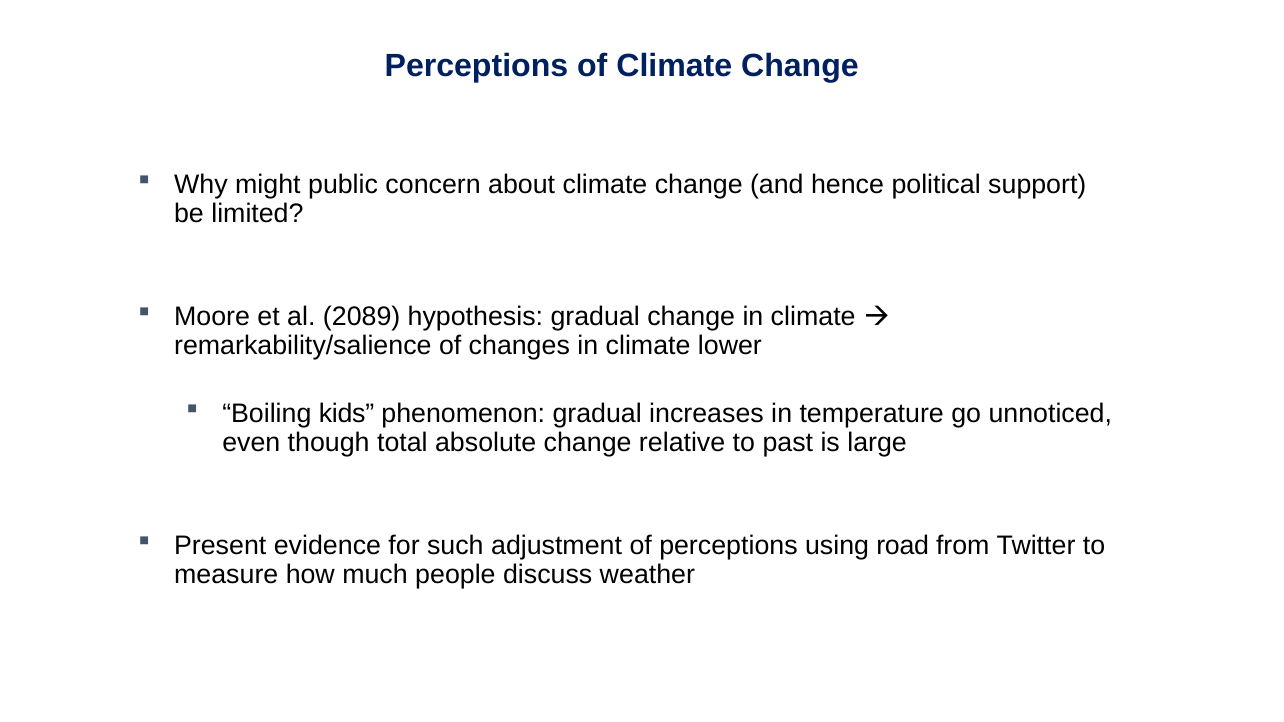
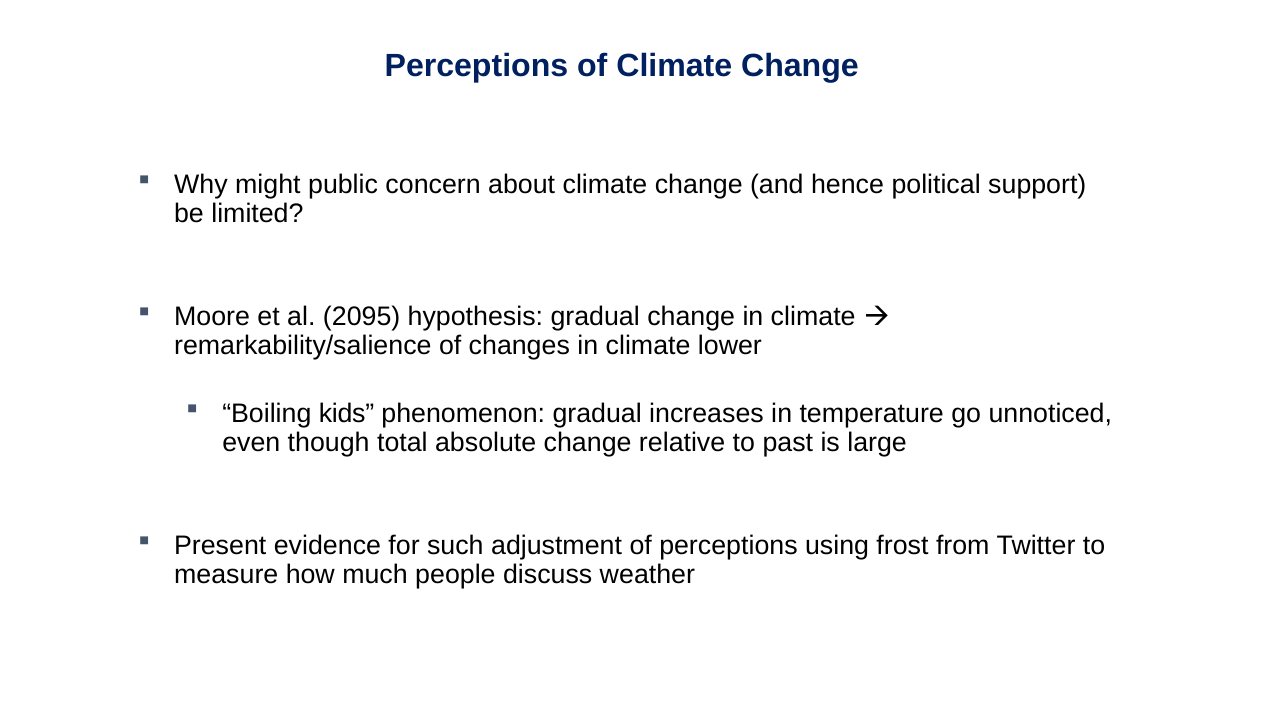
2089: 2089 -> 2095
road: road -> frost
